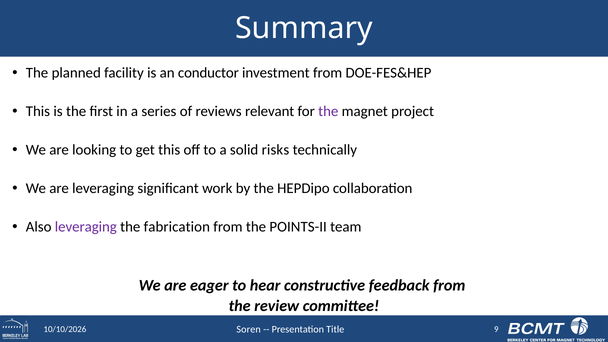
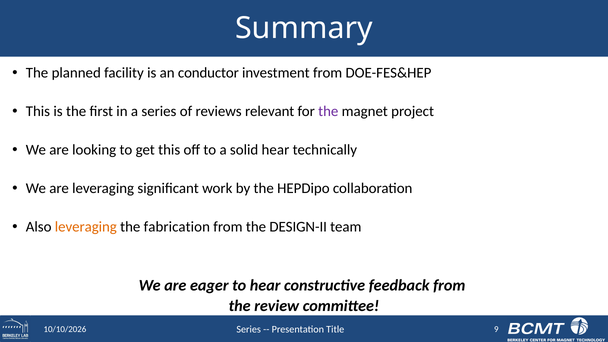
solid risks: risks -> hear
leveraging at (86, 227) colour: purple -> orange
POINTS-II: POINTS-II -> DESIGN-II
Soren at (249, 330): Soren -> Series
